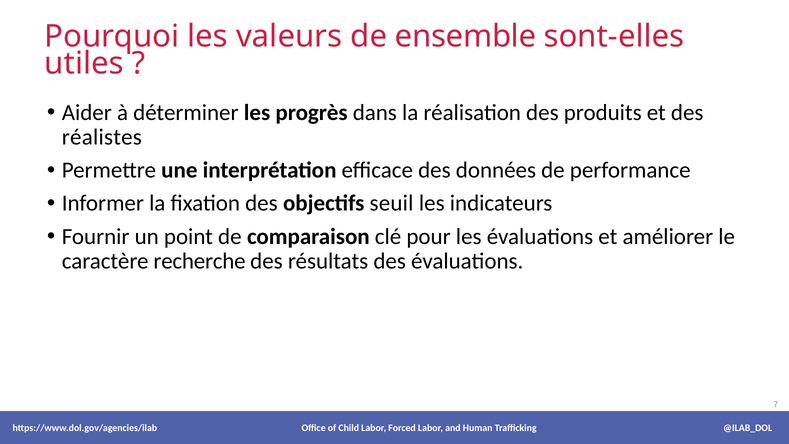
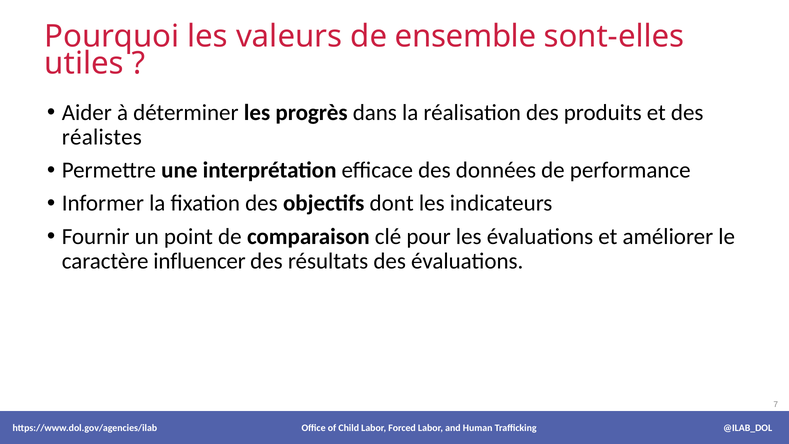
seuil: seuil -> dont
recherche: recherche -> influencer
